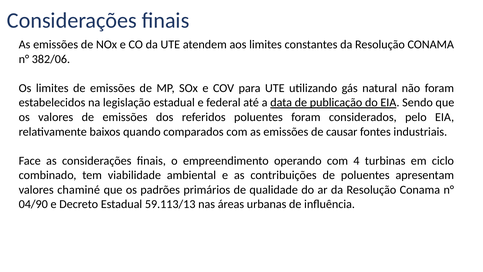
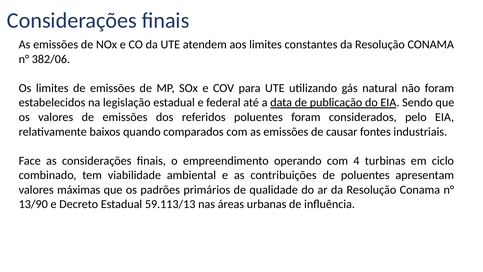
chaminé: chaminé -> máximas
04/90: 04/90 -> 13/90
